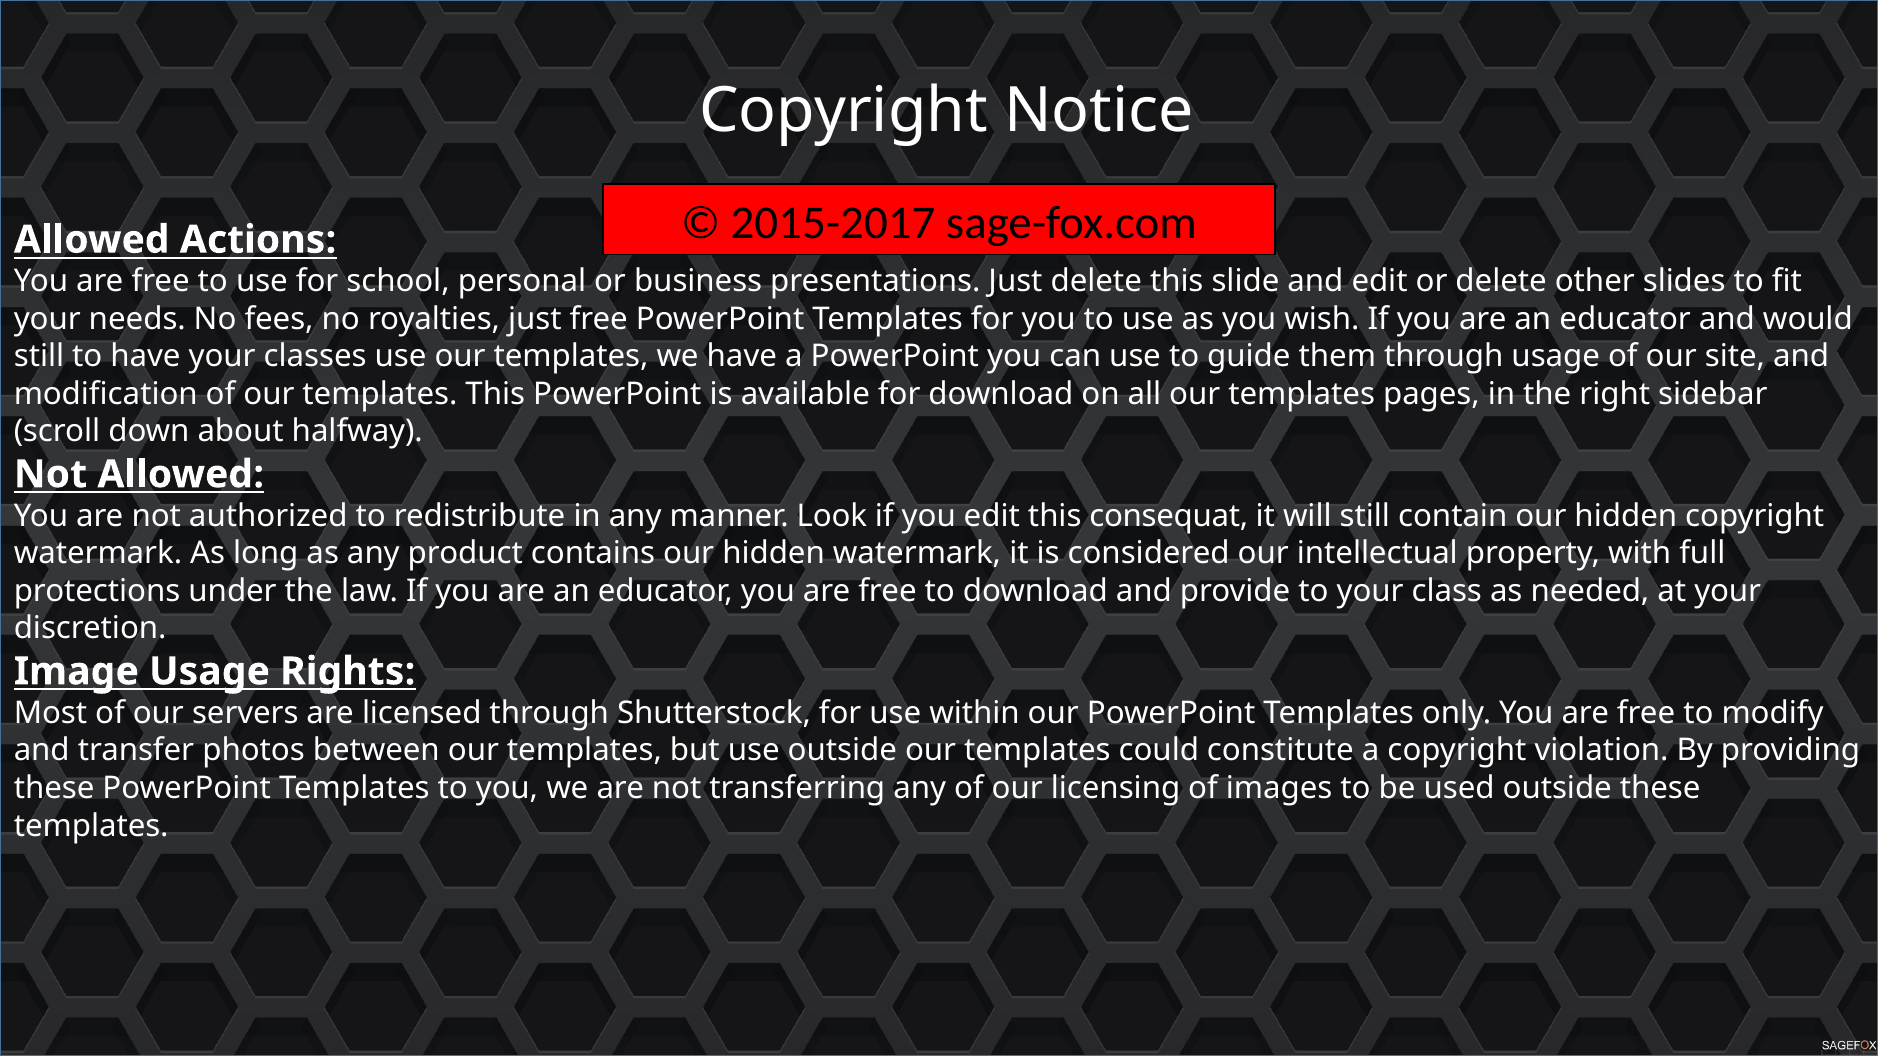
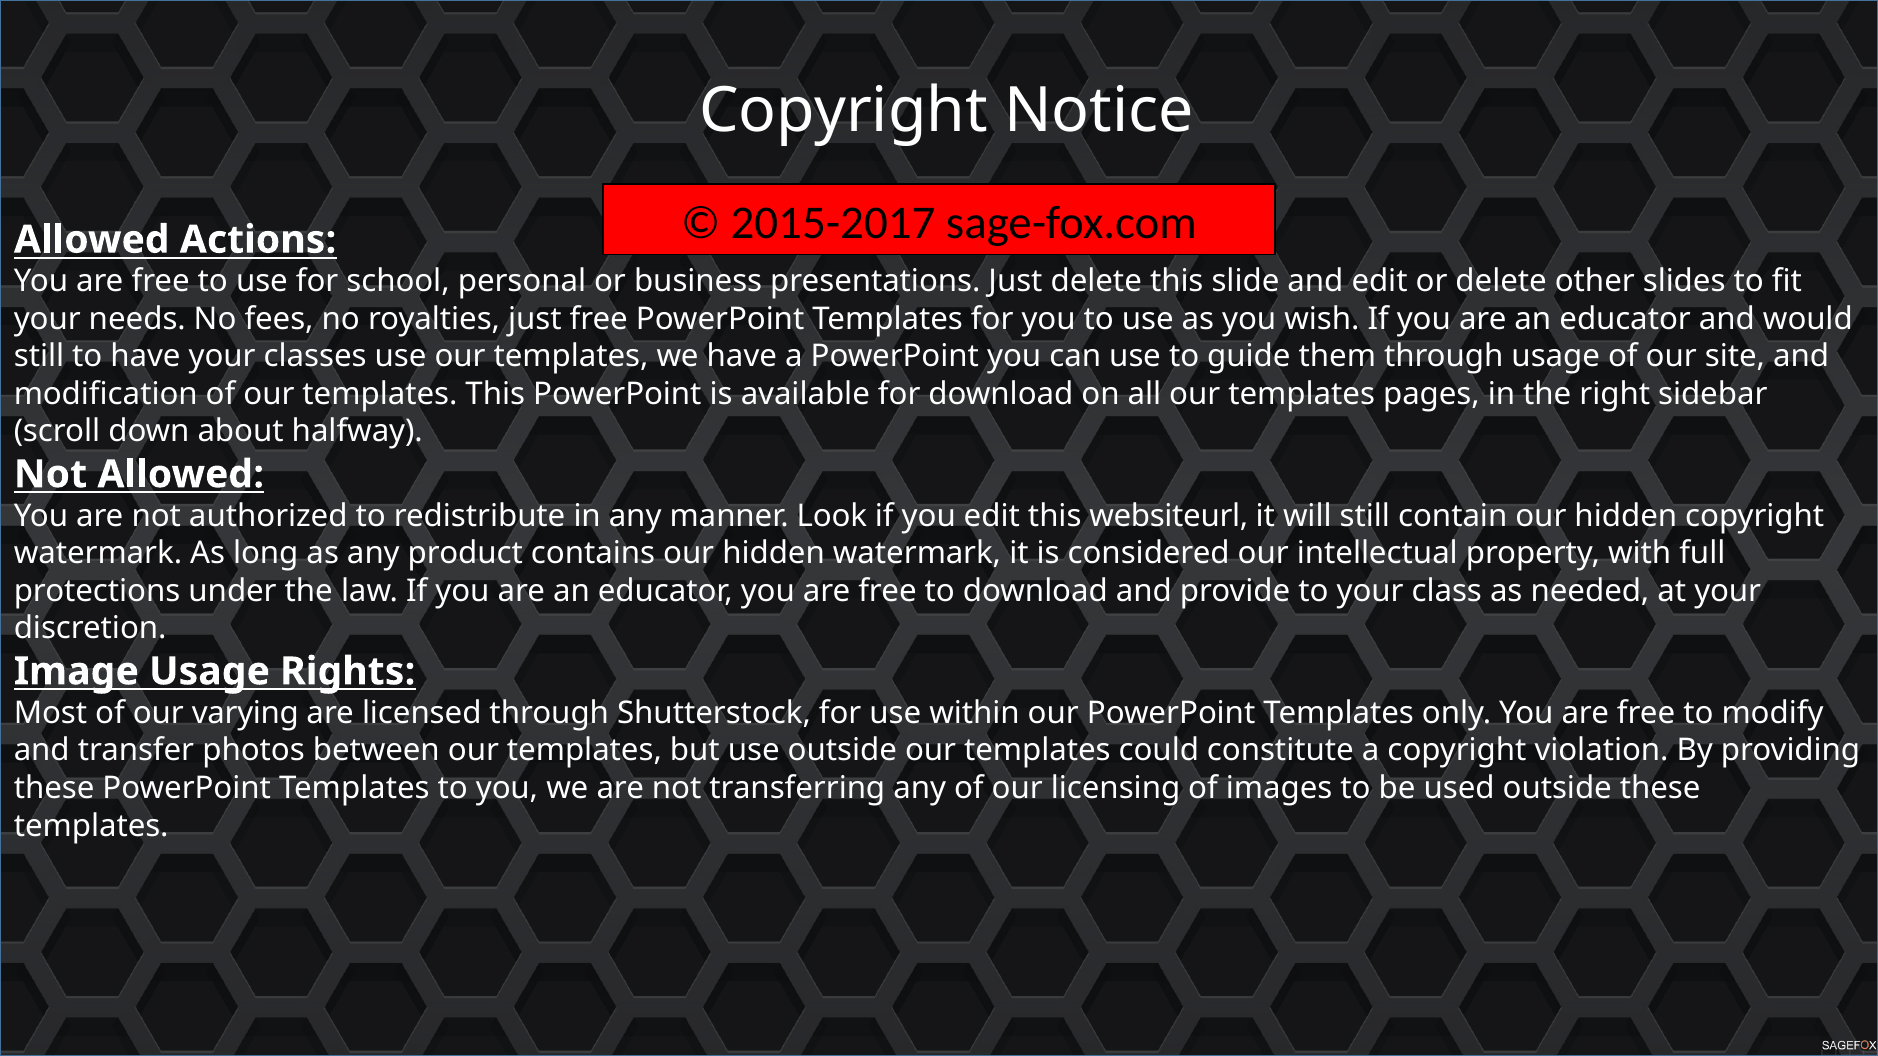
consequat: consequat -> websiteurl
servers: servers -> varying
